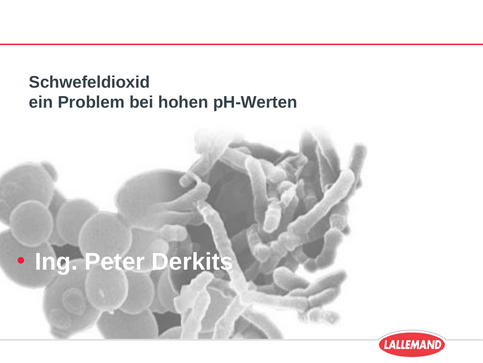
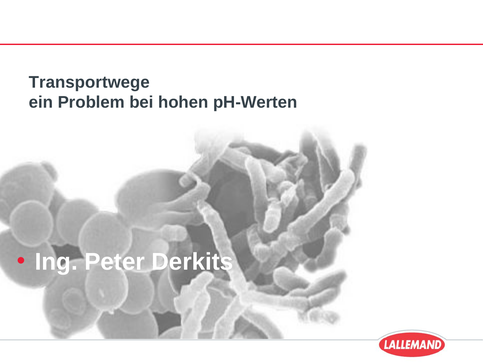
Schwefeldioxid: Schwefeldioxid -> Transportwege
